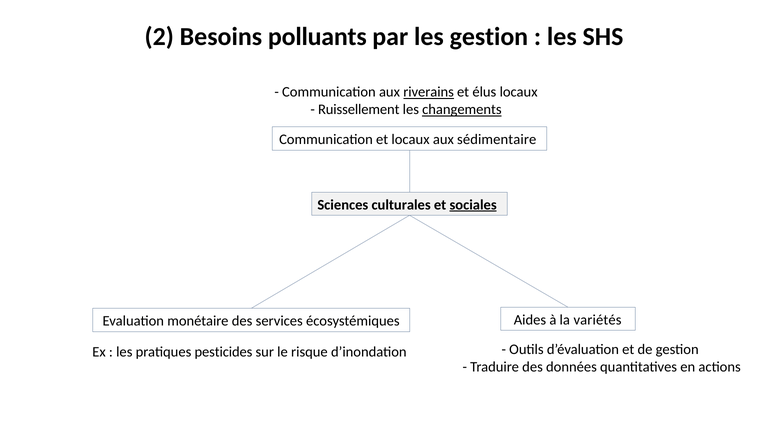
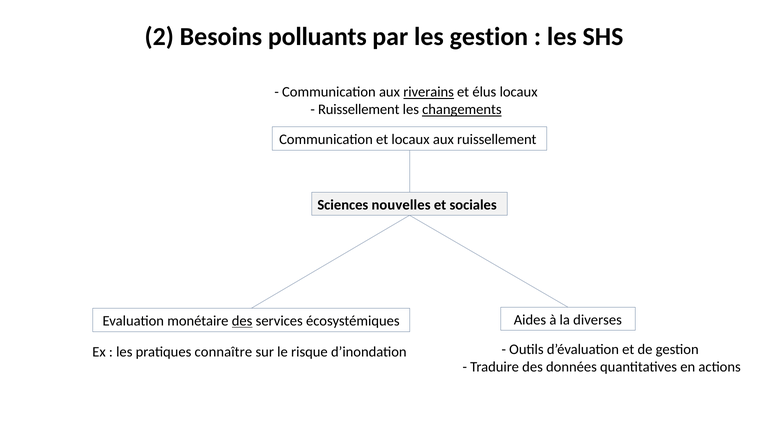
aux sédimentaire: sédimentaire -> ruissellement
culturales: culturales -> nouvelles
sociales underline: present -> none
variétés: variétés -> diverses
des at (242, 321) underline: none -> present
pesticides: pesticides -> connaître
